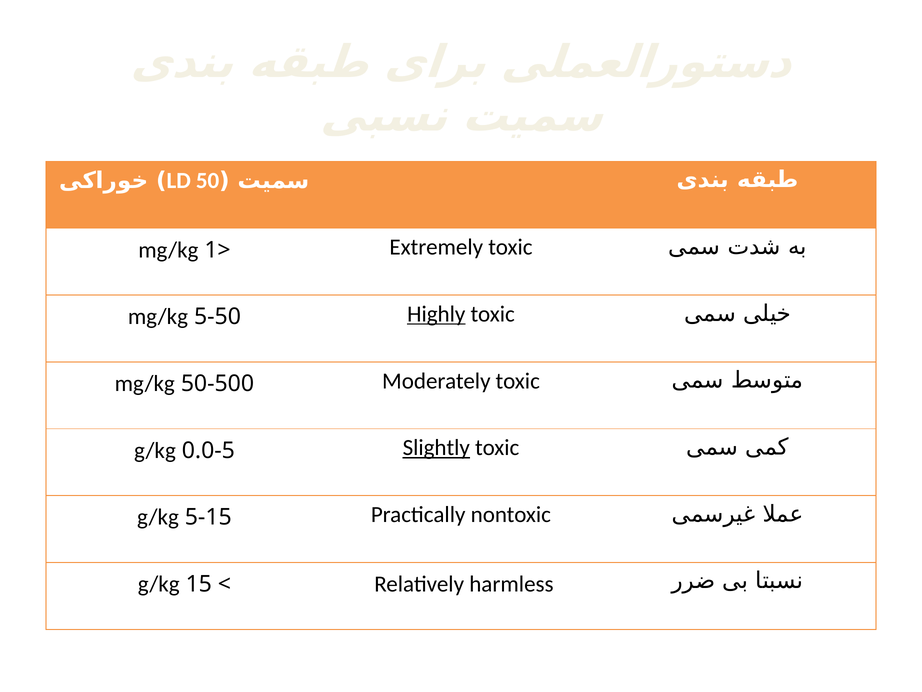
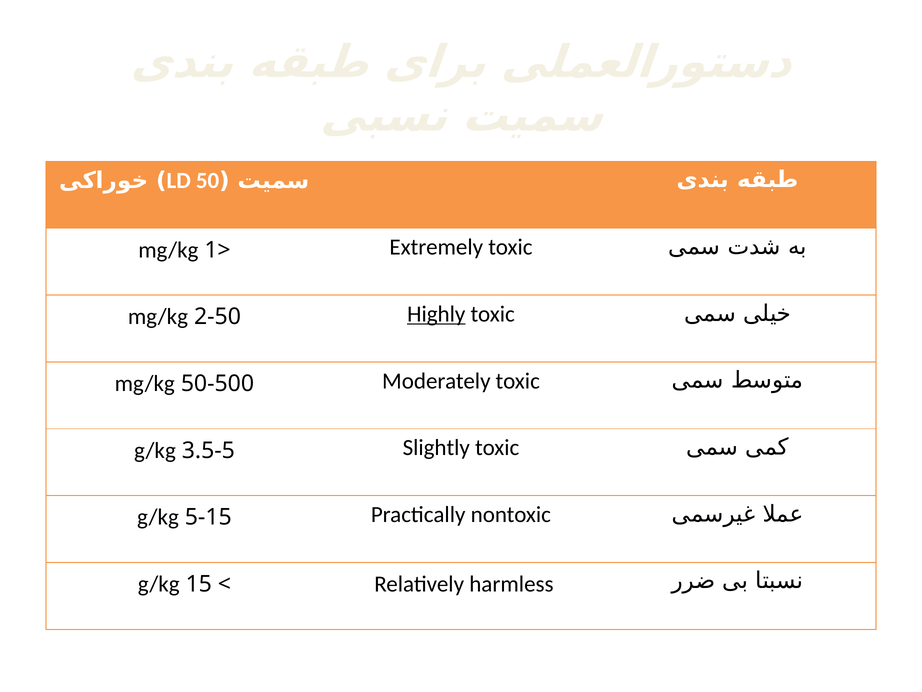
5-50: 5-50 -> 2-50
Slightly underline: present -> none
0.0-5: 0.0-5 -> 3.5-5
